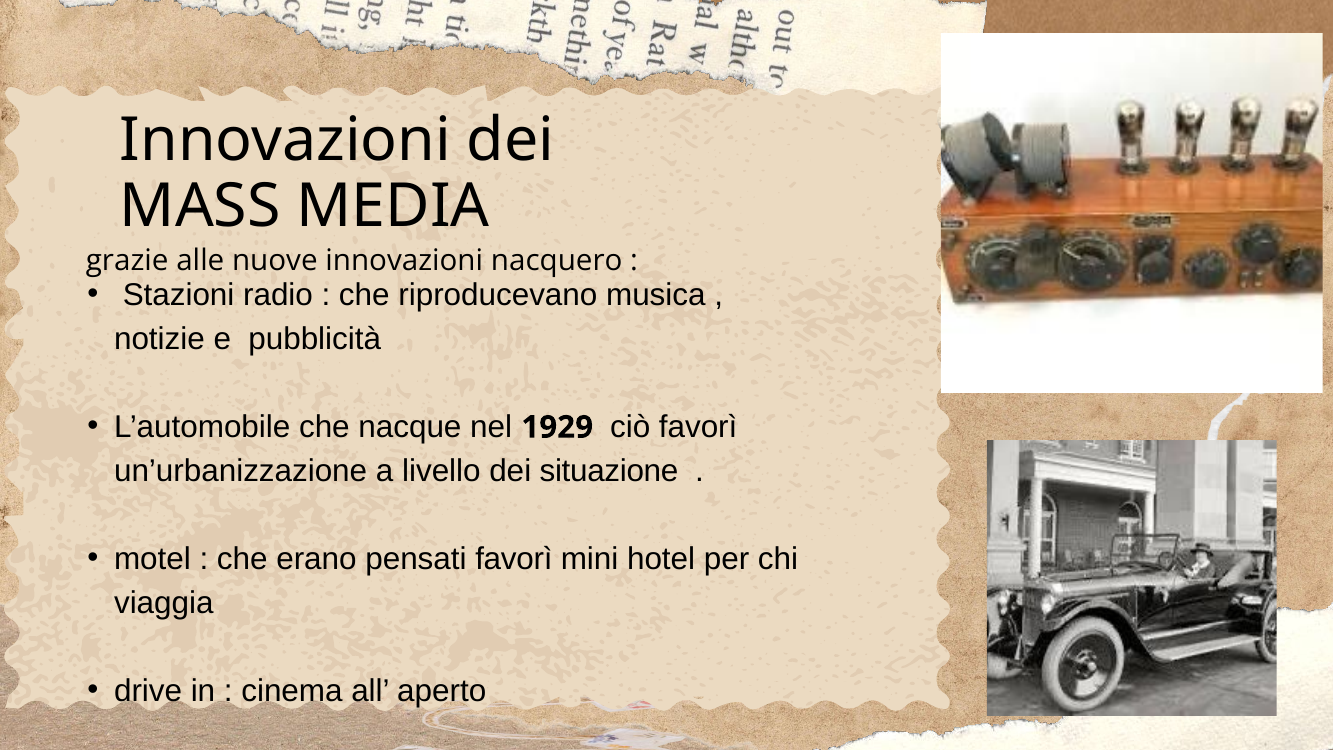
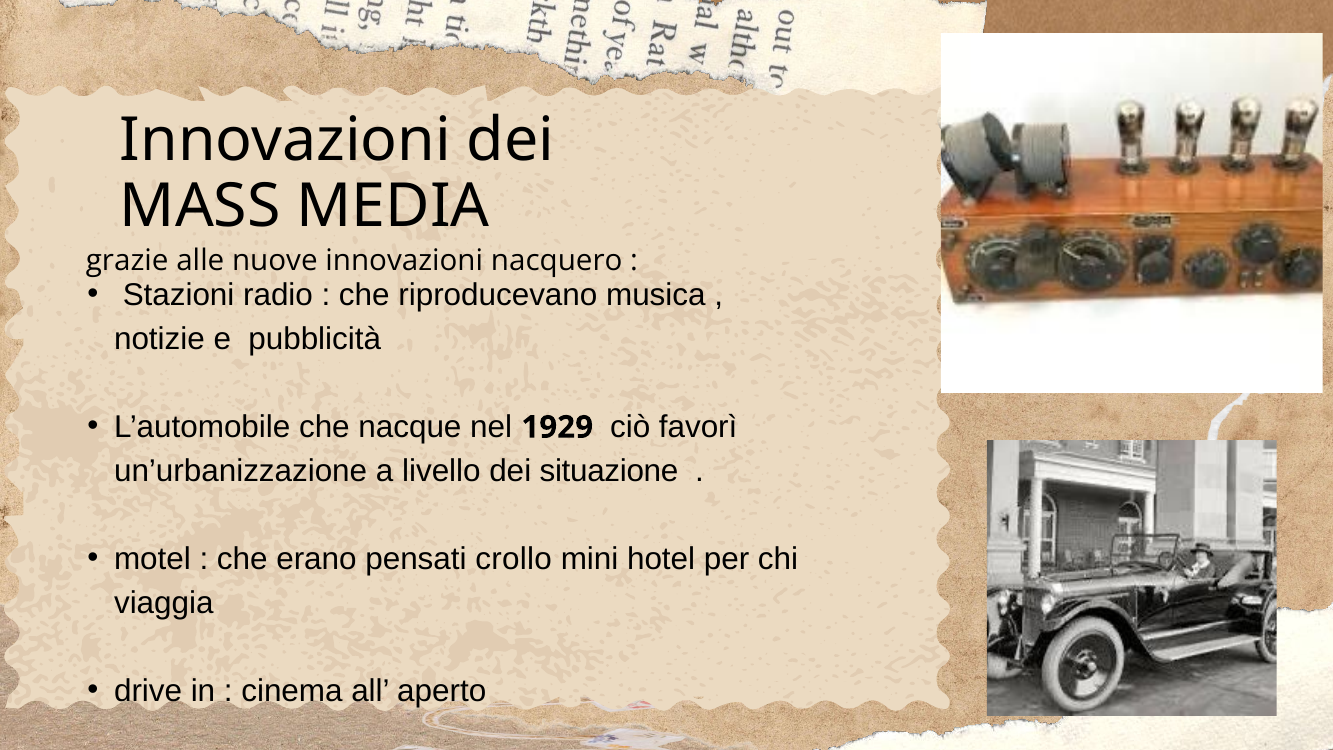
pensati favorì: favorì -> crollo
